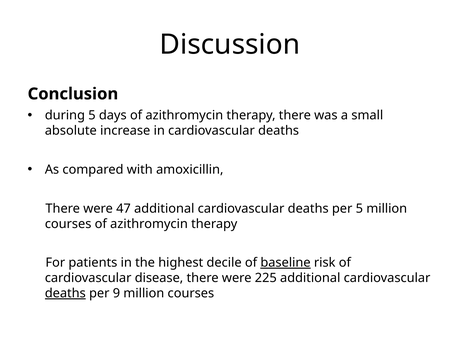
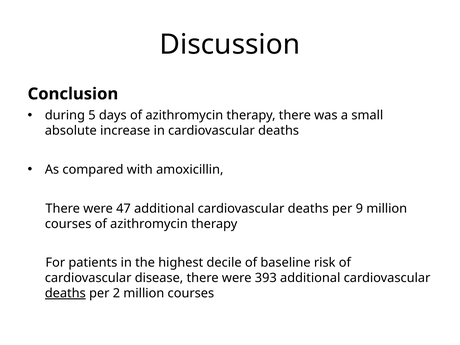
per 5: 5 -> 9
baseline underline: present -> none
225: 225 -> 393
9: 9 -> 2
